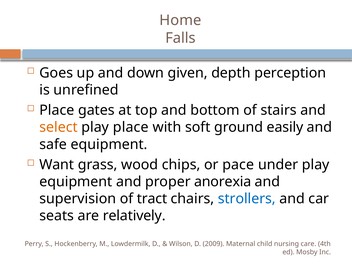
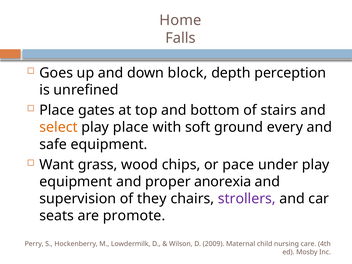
given: given -> block
easily: easily -> every
tract: tract -> they
strollers colour: blue -> purple
relatively: relatively -> promote
